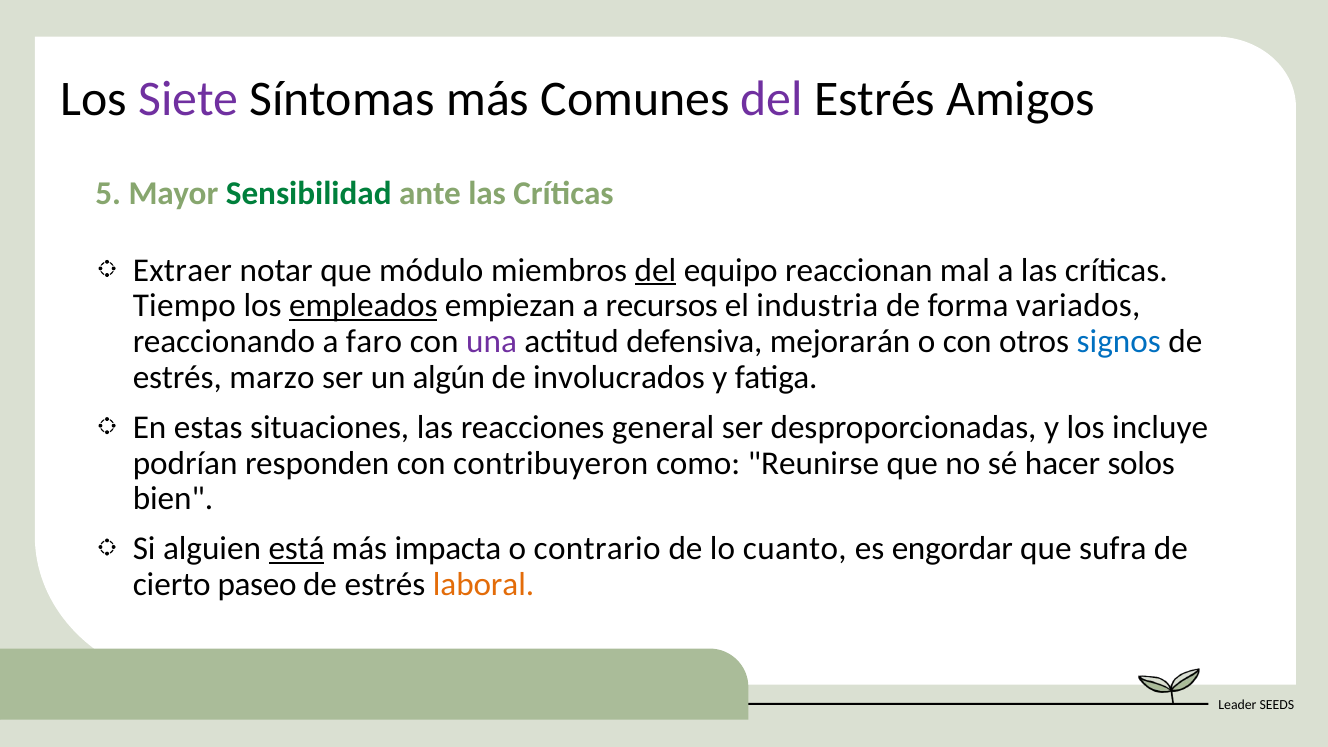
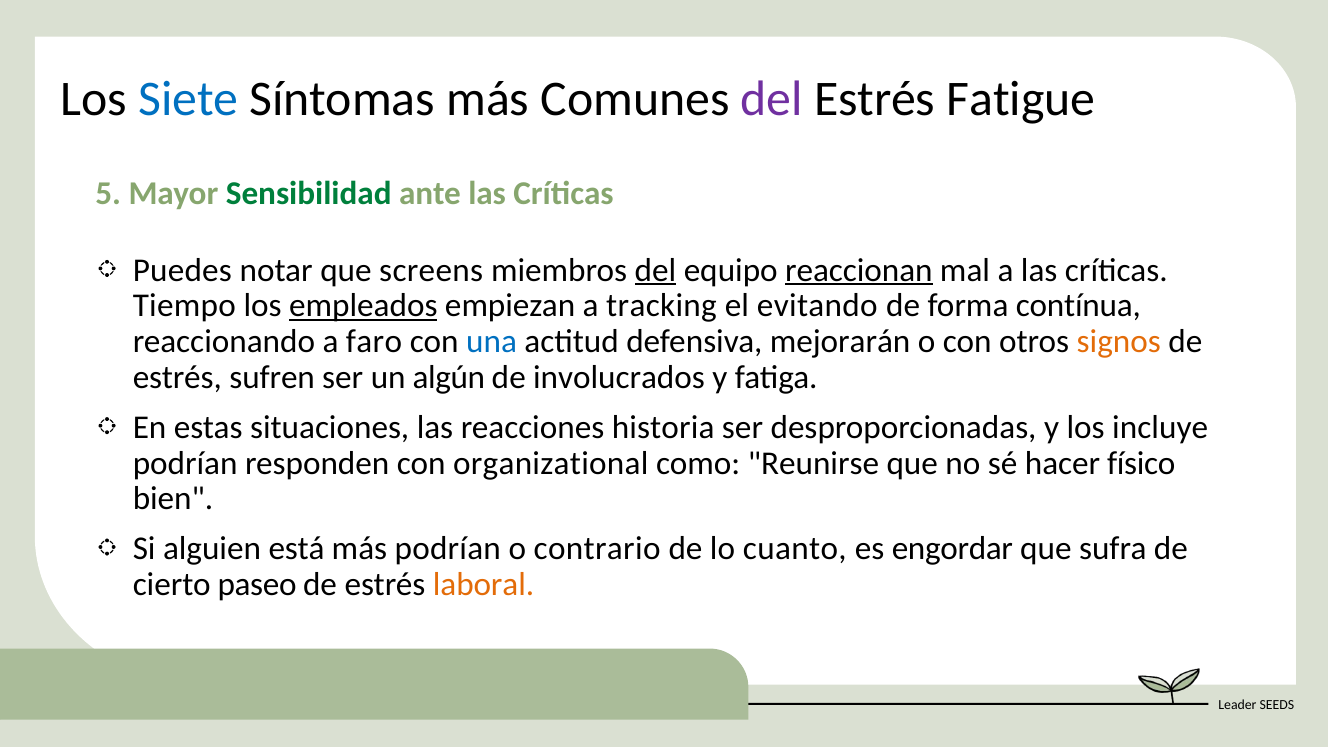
Siete colour: purple -> blue
Amigos: Amigos -> Fatigue
Extraer: Extraer -> Puedes
módulo: módulo -> screens
reaccionan underline: none -> present
recursos: recursos -> tracking
industria: industria -> evitando
variados: variados -> contínua
una colour: purple -> blue
signos colour: blue -> orange
marzo: marzo -> sufren
general: general -> historia
contribuyeron: contribuyeron -> organizational
solos: solos -> físico
está underline: present -> none
más impacta: impacta -> podrían
